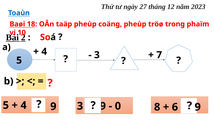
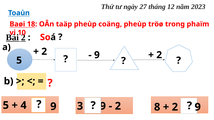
4 at (44, 52): 4 -> 2
3 at (97, 55): 3 -> 9
7 at (159, 55): 7 -> 2
6 at (175, 107): 6 -> 2
0 at (118, 106): 0 -> 2
